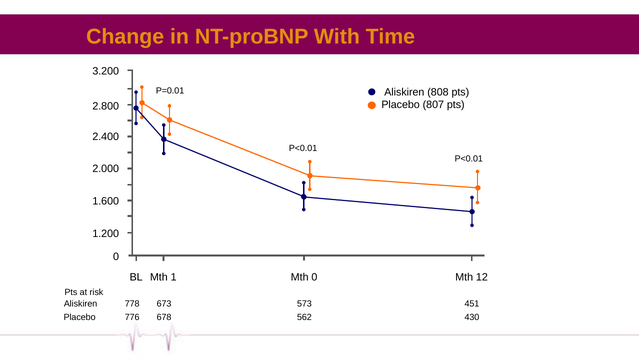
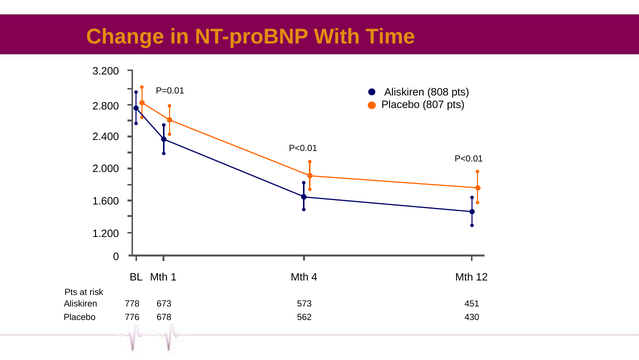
Mth 0: 0 -> 4
